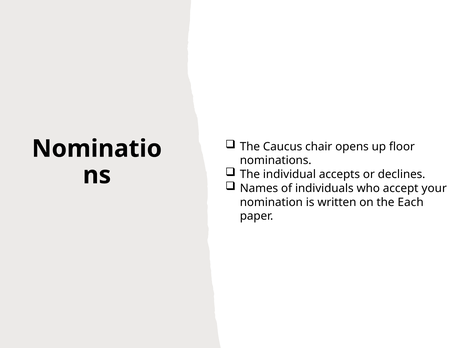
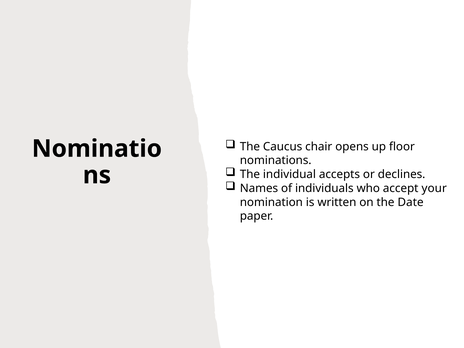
Each: Each -> Date
